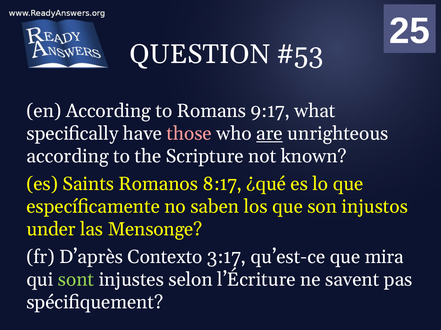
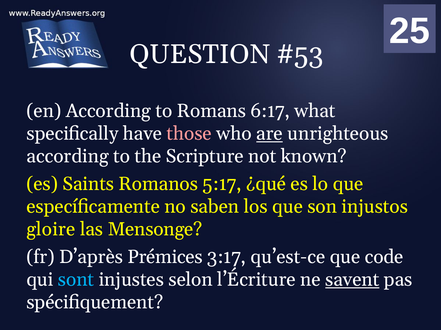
9:17: 9:17 -> 6:17
8:17: 8:17 -> 5:17
under: under -> gloire
Contexto: Contexto -> Prémices
mira: mira -> code
sont colour: light green -> light blue
savent underline: none -> present
